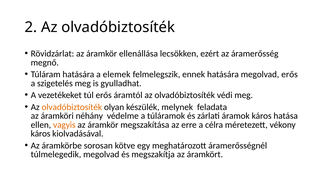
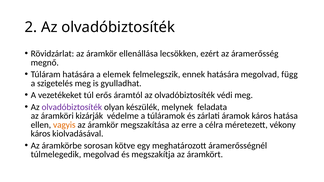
megolvad erős: erős -> függ
olvadóbiztosíték at (72, 107) colour: orange -> purple
néhány: néhány -> kizárják
